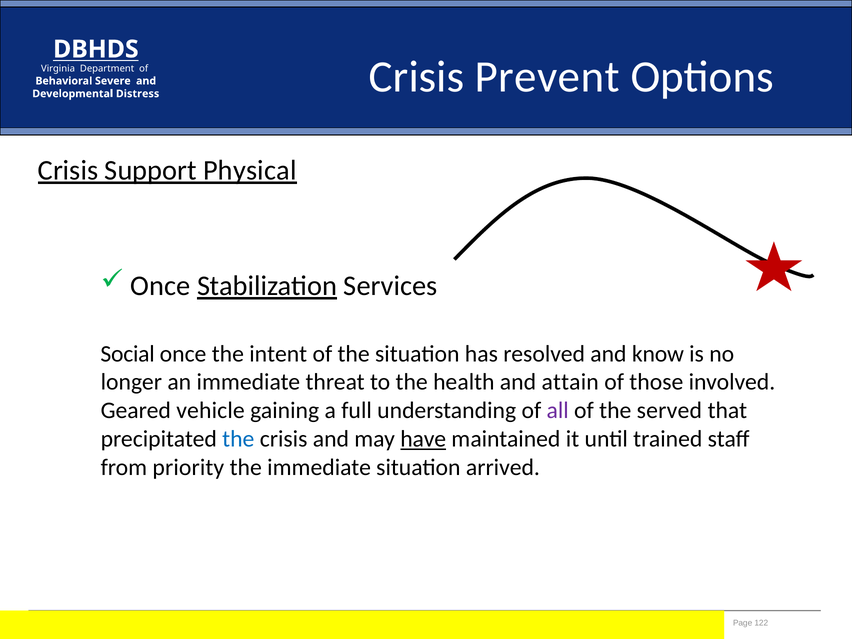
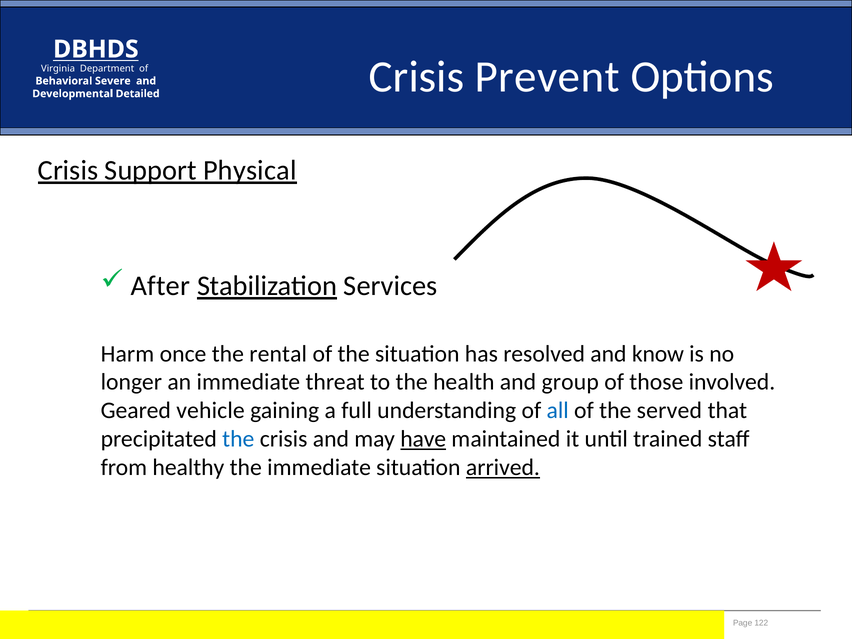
Distress: Distress -> Detailed
Once at (161, 286): Once -> After
Social: Social -> Harm
intent: intent -> rental
attain: attain -> group
all colour: purple -> blue
priority: priority -> healthy
arrived underline: none -> present
